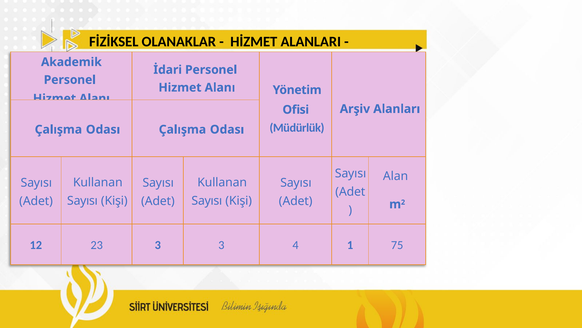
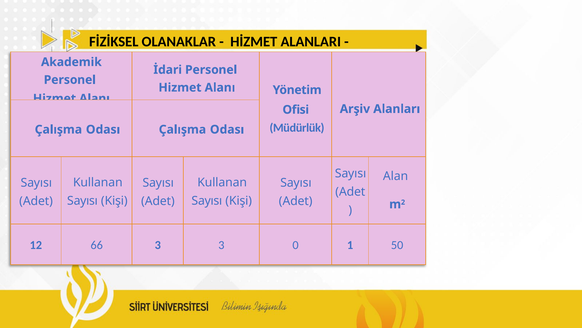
23: 23 -> 66
4: 4 -> 0
75: 75 -> 50
